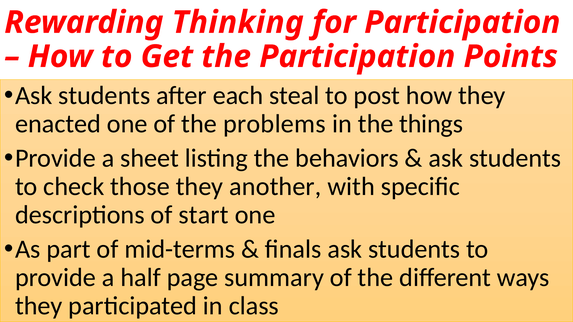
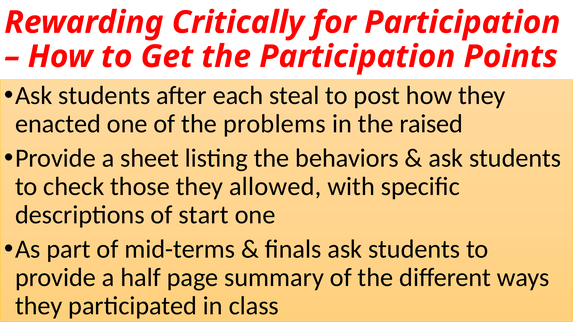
Thinking: Thinking -> Critically
things: things -> raised
another: another -> allowed
